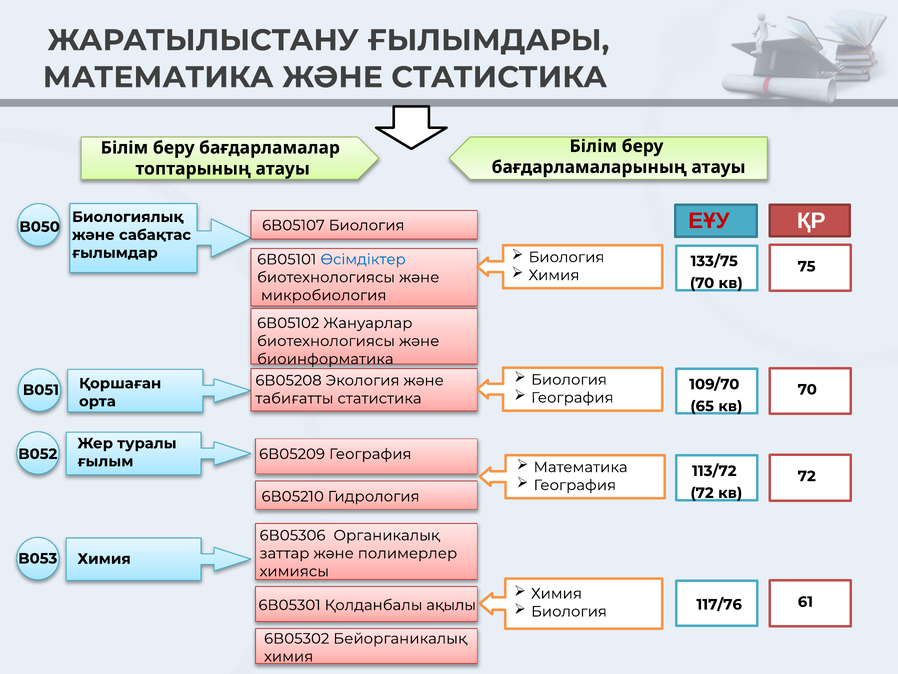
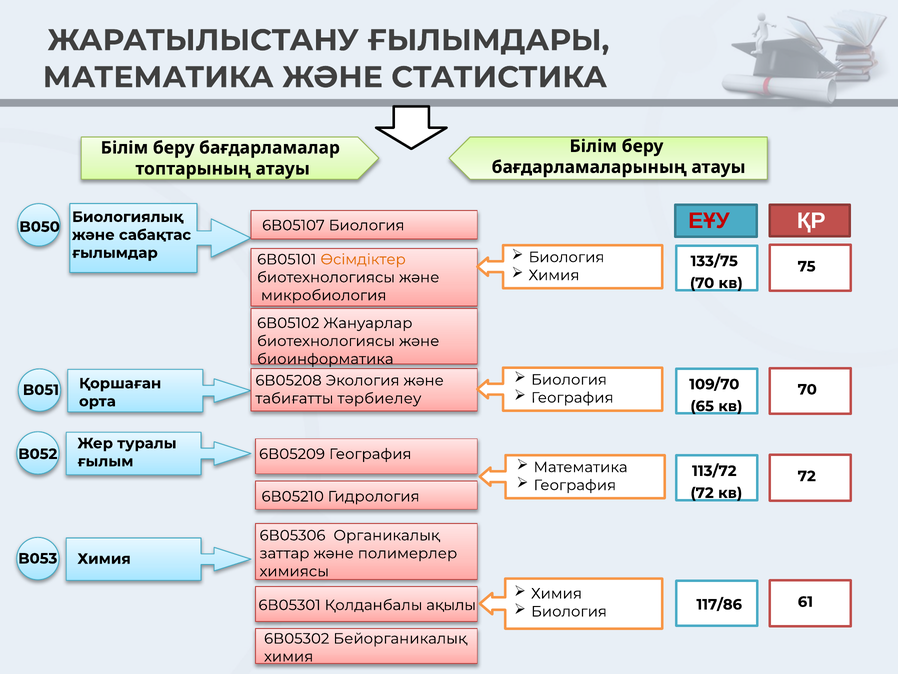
Өсімдіктер colour: blue -> orange
табиғатты статистика: статистика -> тәрбиелеу
117/76: 117/76 -> 117/86
